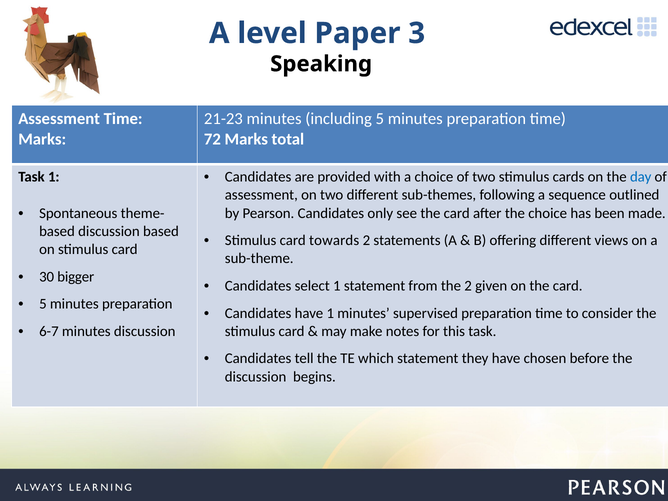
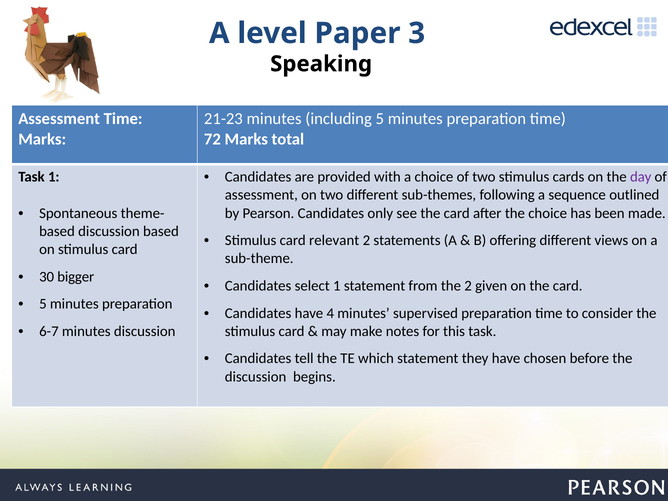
day colour: blue -> purple
towards: towards -> relevant
have 1: 1 -> 4
